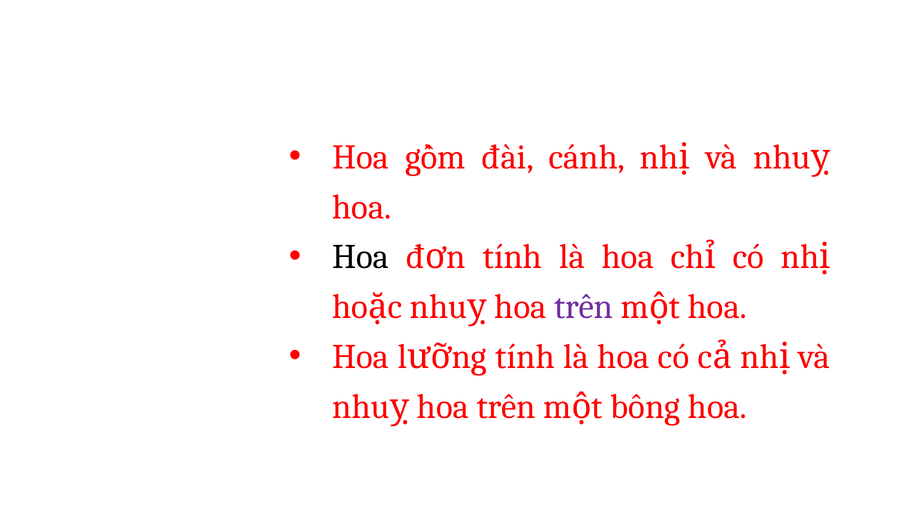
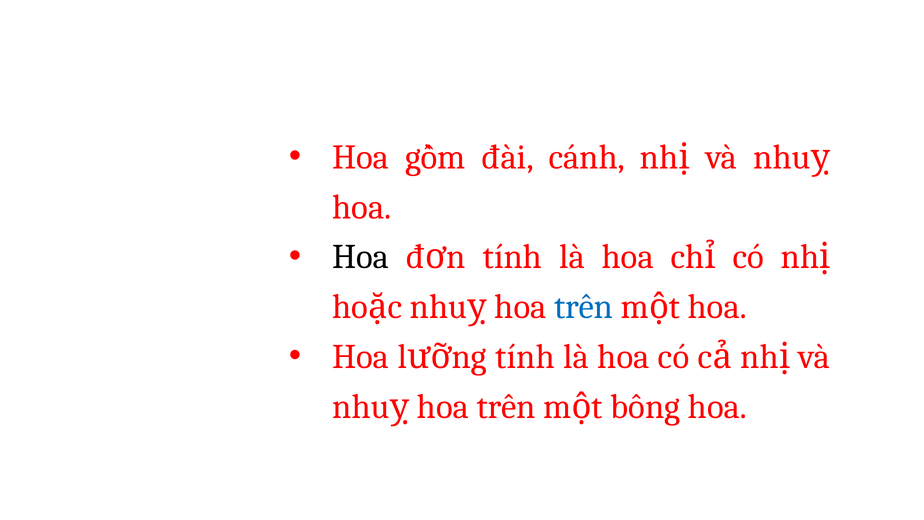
trên at (584, 307) colour: purple -> blue
